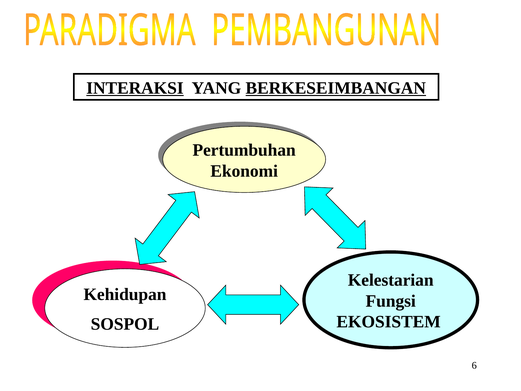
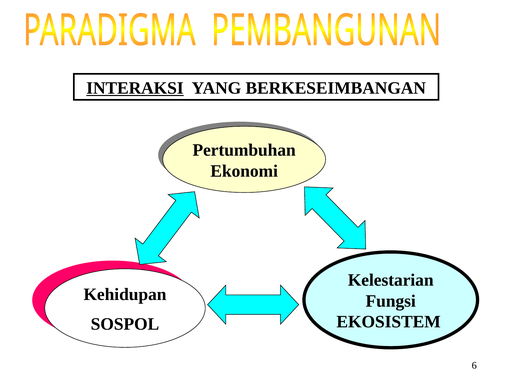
BERKESEIMBANGAN underline: present -> none
